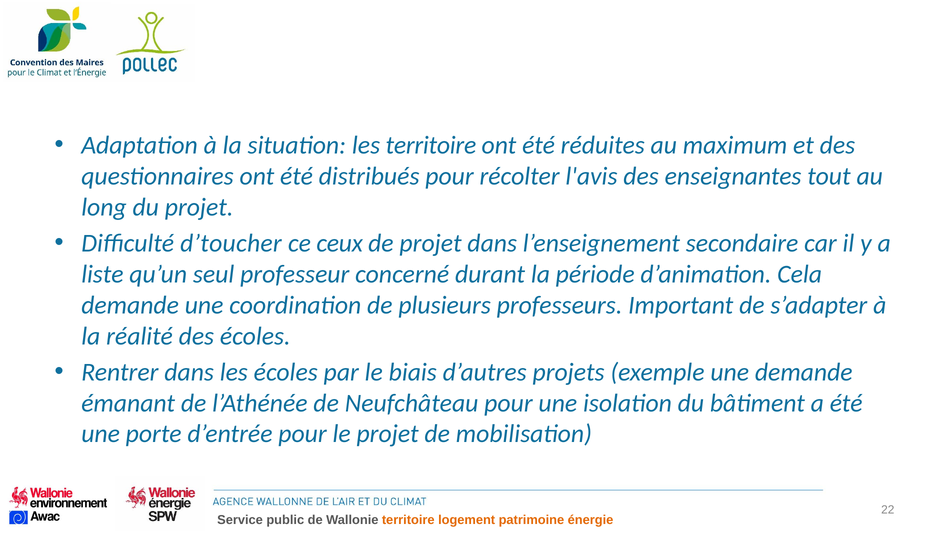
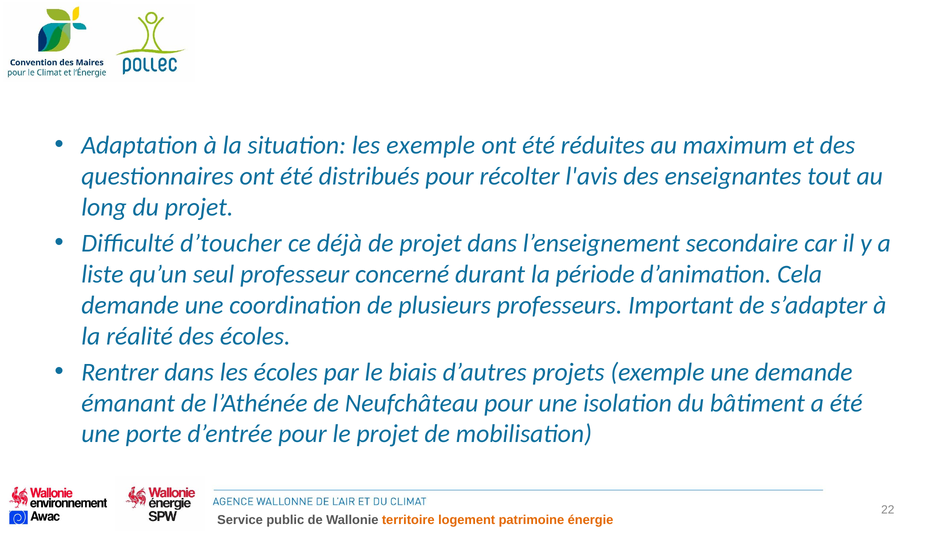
les territoire: territoire -> exemple
ceux: ceux -> déjà
